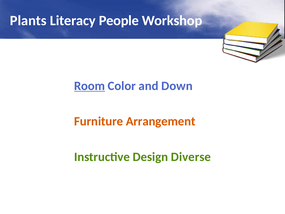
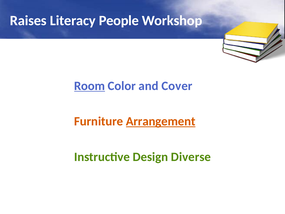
Plants: Plants -> Raises
Down: Down -> Cover
Arrangement underline: none -> present
